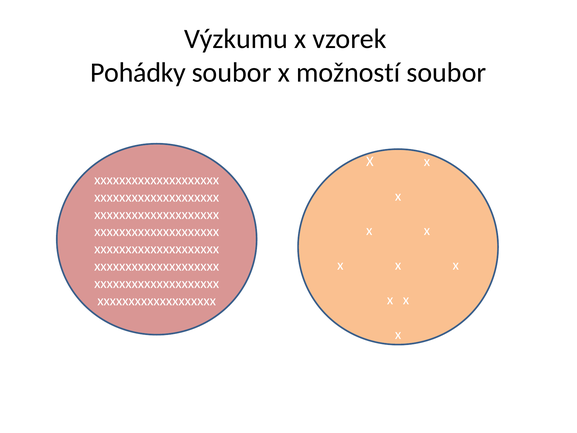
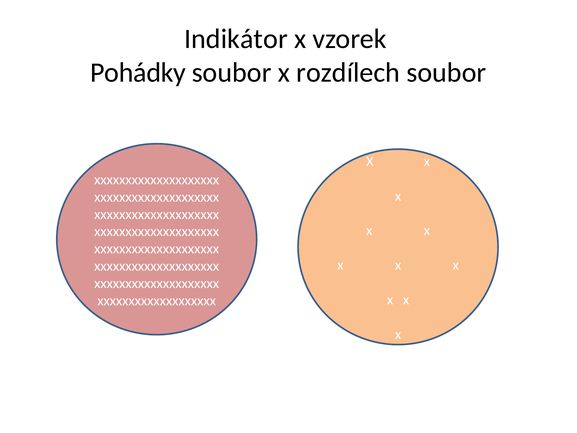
Výzkumu: Výzkumu -> Indikátor
možností: možností -> rozdílech
